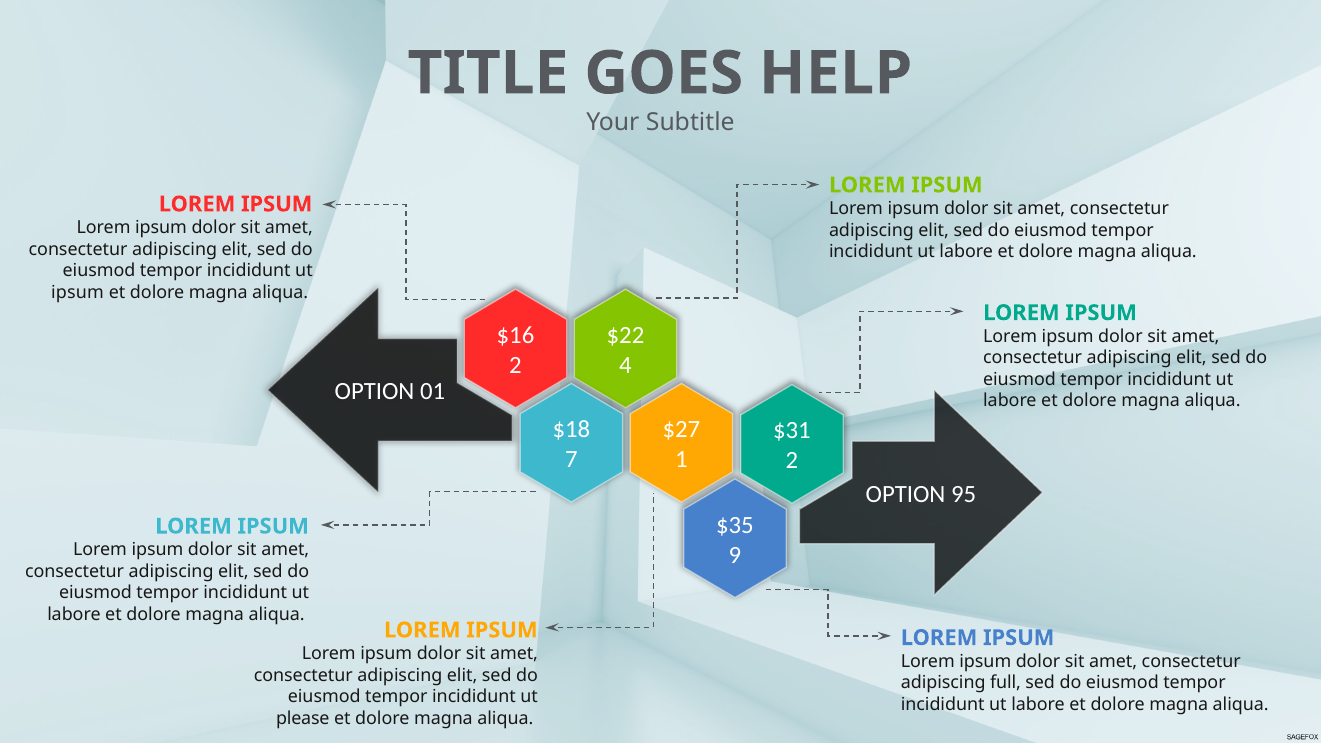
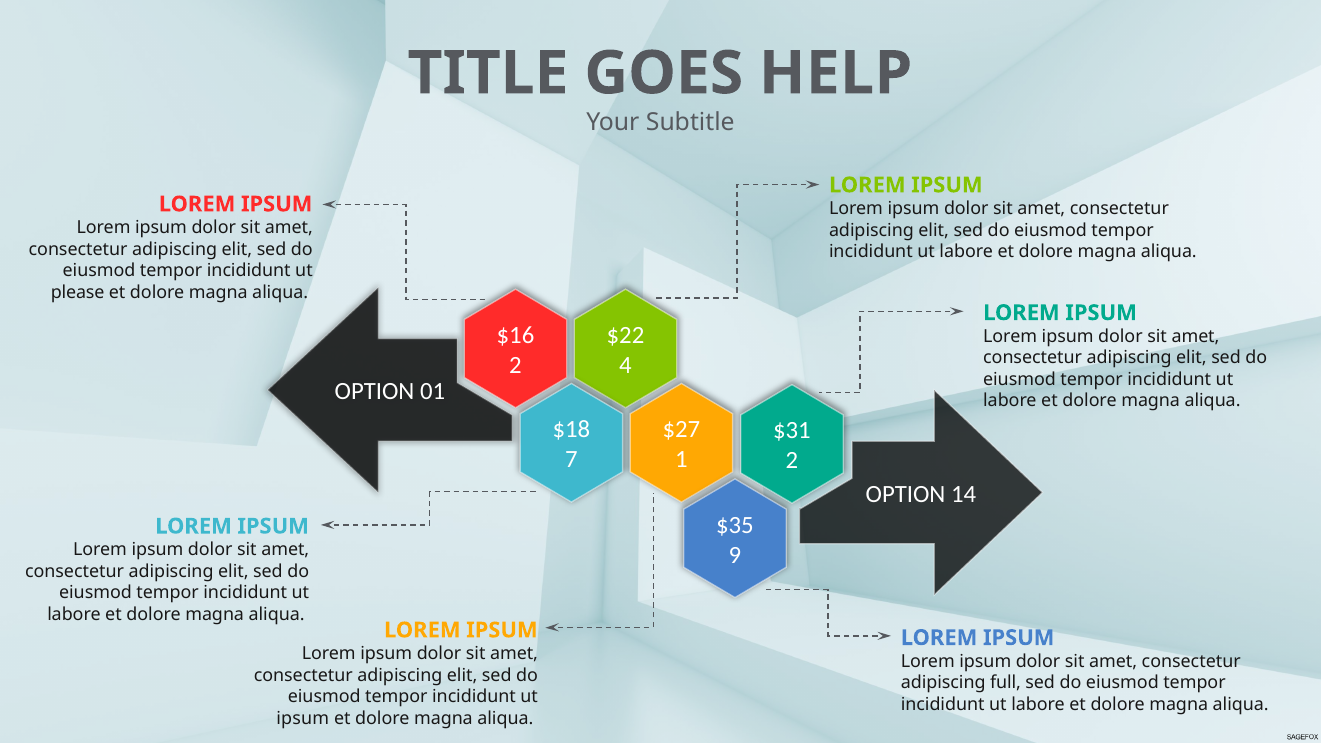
ipsum at (77, 292): ipsum -> please
95: 95 -> 14
please at (303, 718): please -> ipsum
